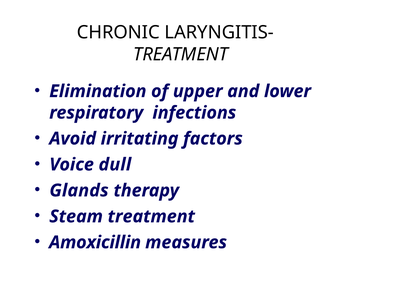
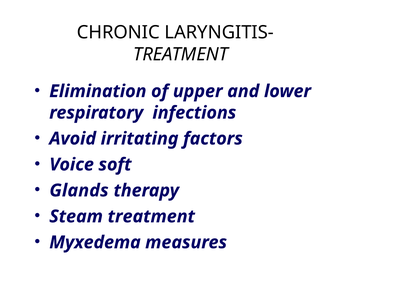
dull: dull -> soft
Amoxicillin: Amoxicillin -> Myxedema
